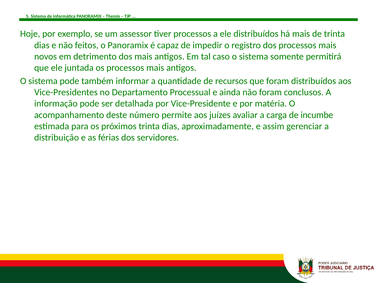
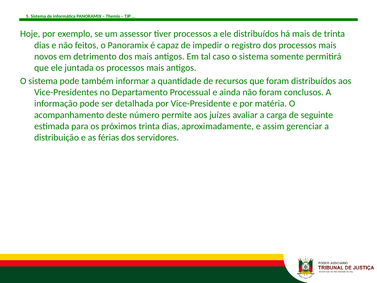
incumbe: incumbe -> seguinte
